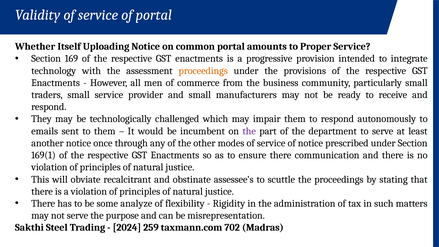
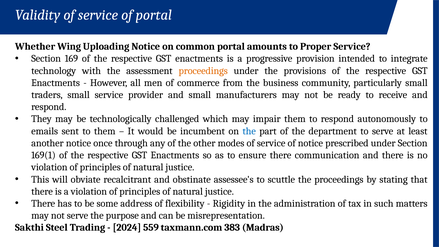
Itself: Itself -> Wing
the at (249, 131) colour: purple -> blue
analyze: analyze -> address
259: 259 -> 559
702: 702 -> 383
